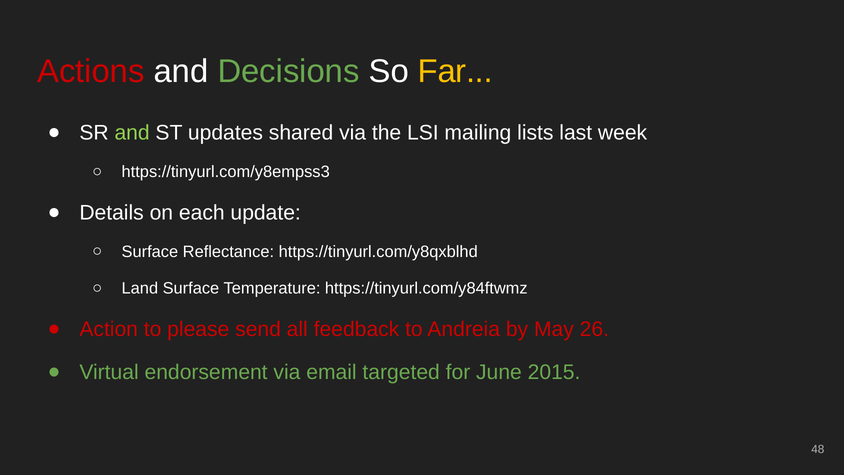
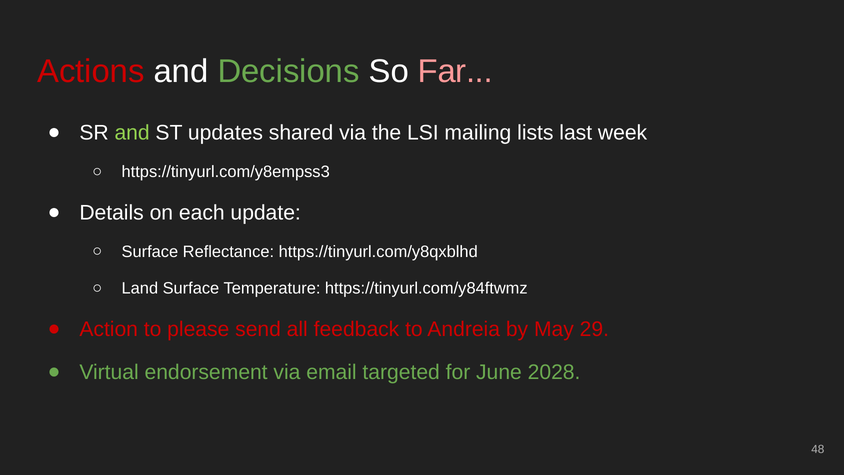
Far colour: yellow -> pink
26: 26 -> 29
2015: 2015 -> 2028
